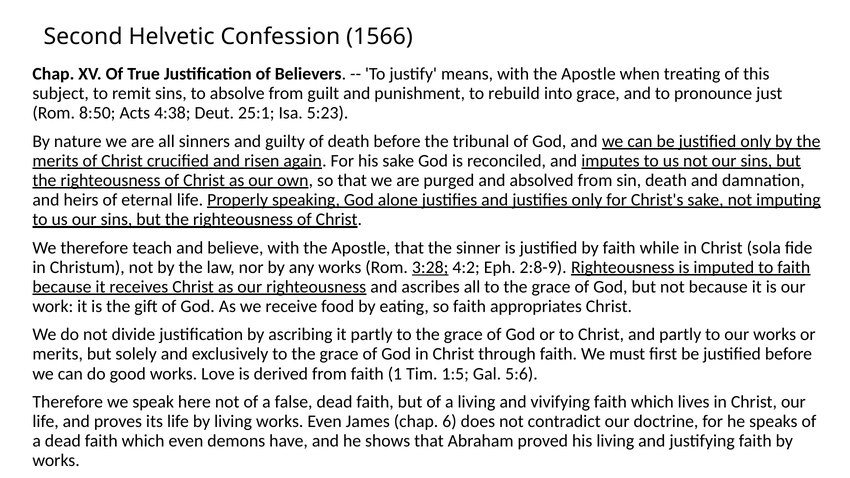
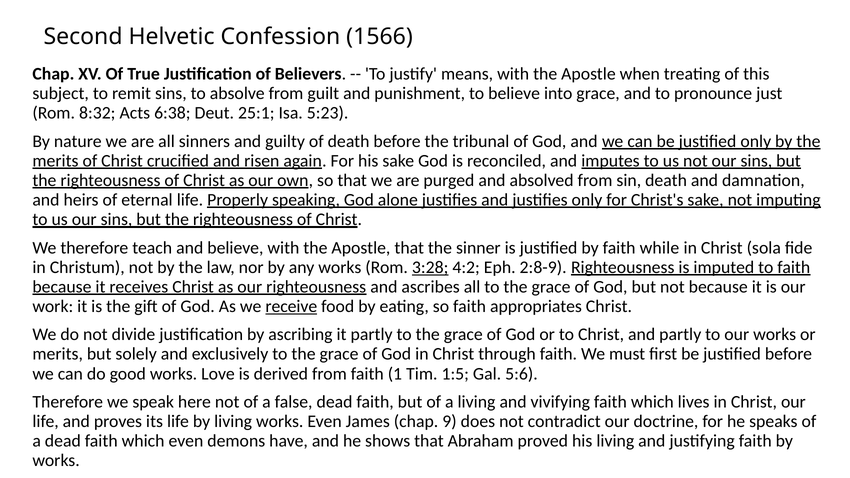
to rebuild: rebuild -> believe
8:50: 8:50 -> 8:32
4:38: 4:38 -> 6:38
receive underline: none -> present
6: 6 -> 9
